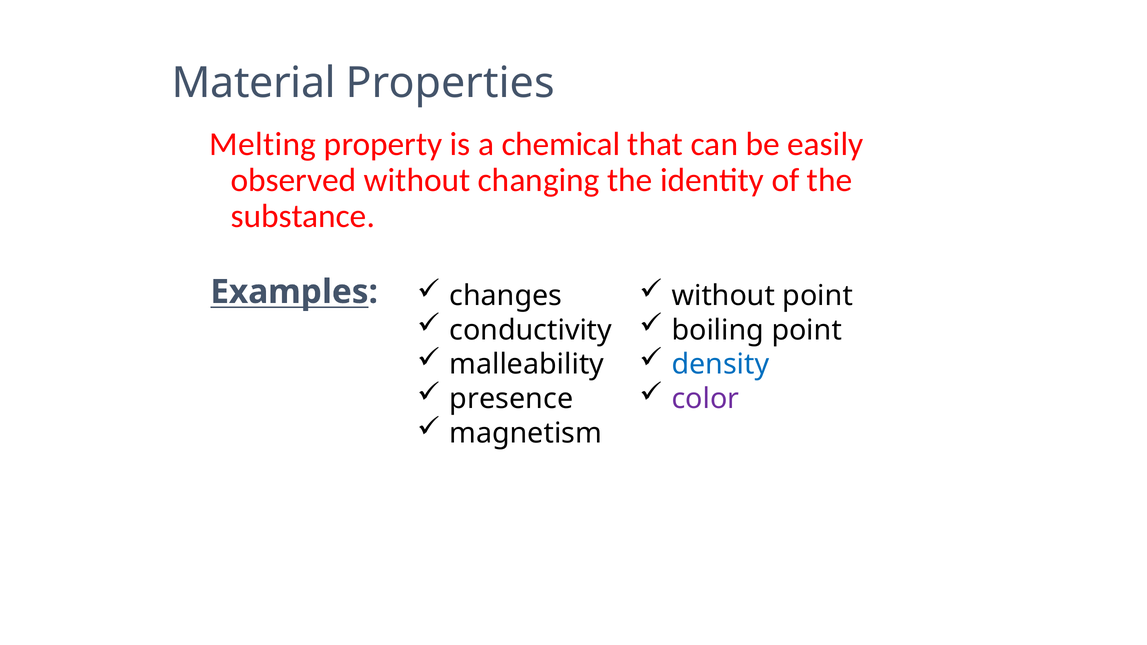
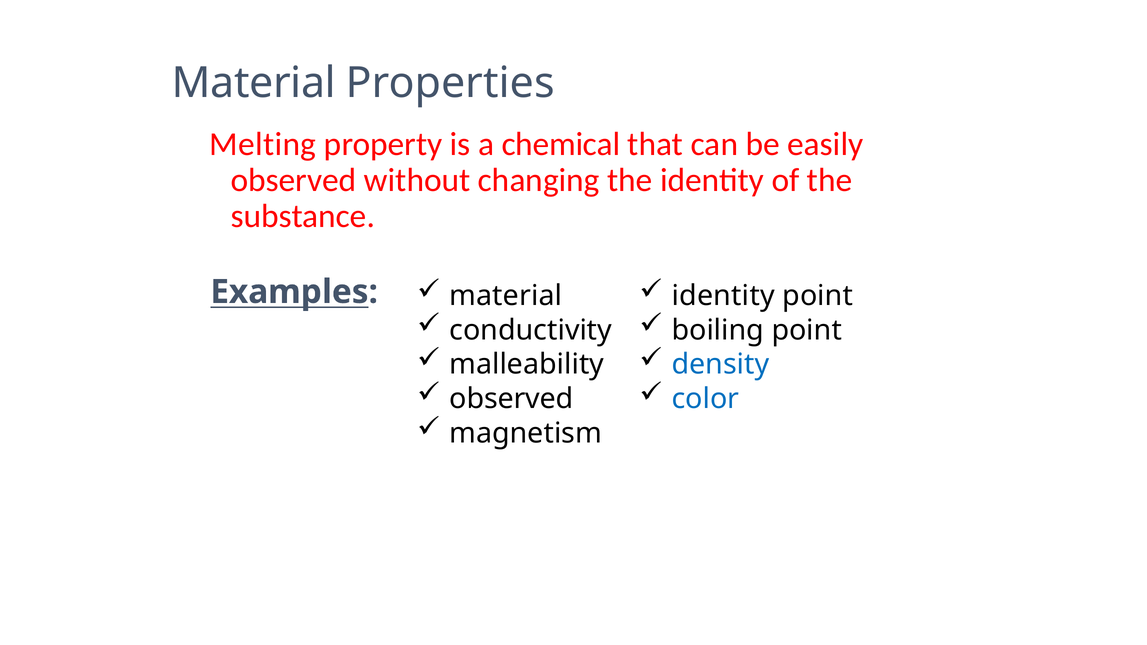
without at (723, 296): without -> identity
changes at (506, 296): changes -> material
presence at (511, 399): presence -> observed
color colour: purple -> blue
